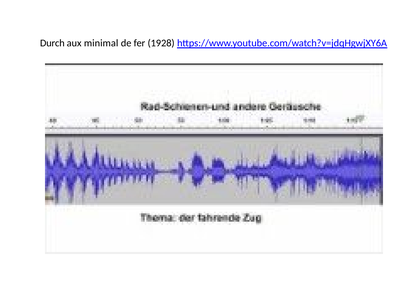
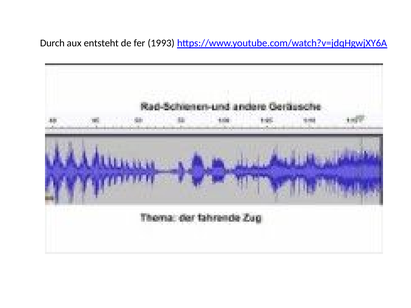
minimal: minimal -> entsteht
1928: 1928 -> 1993
